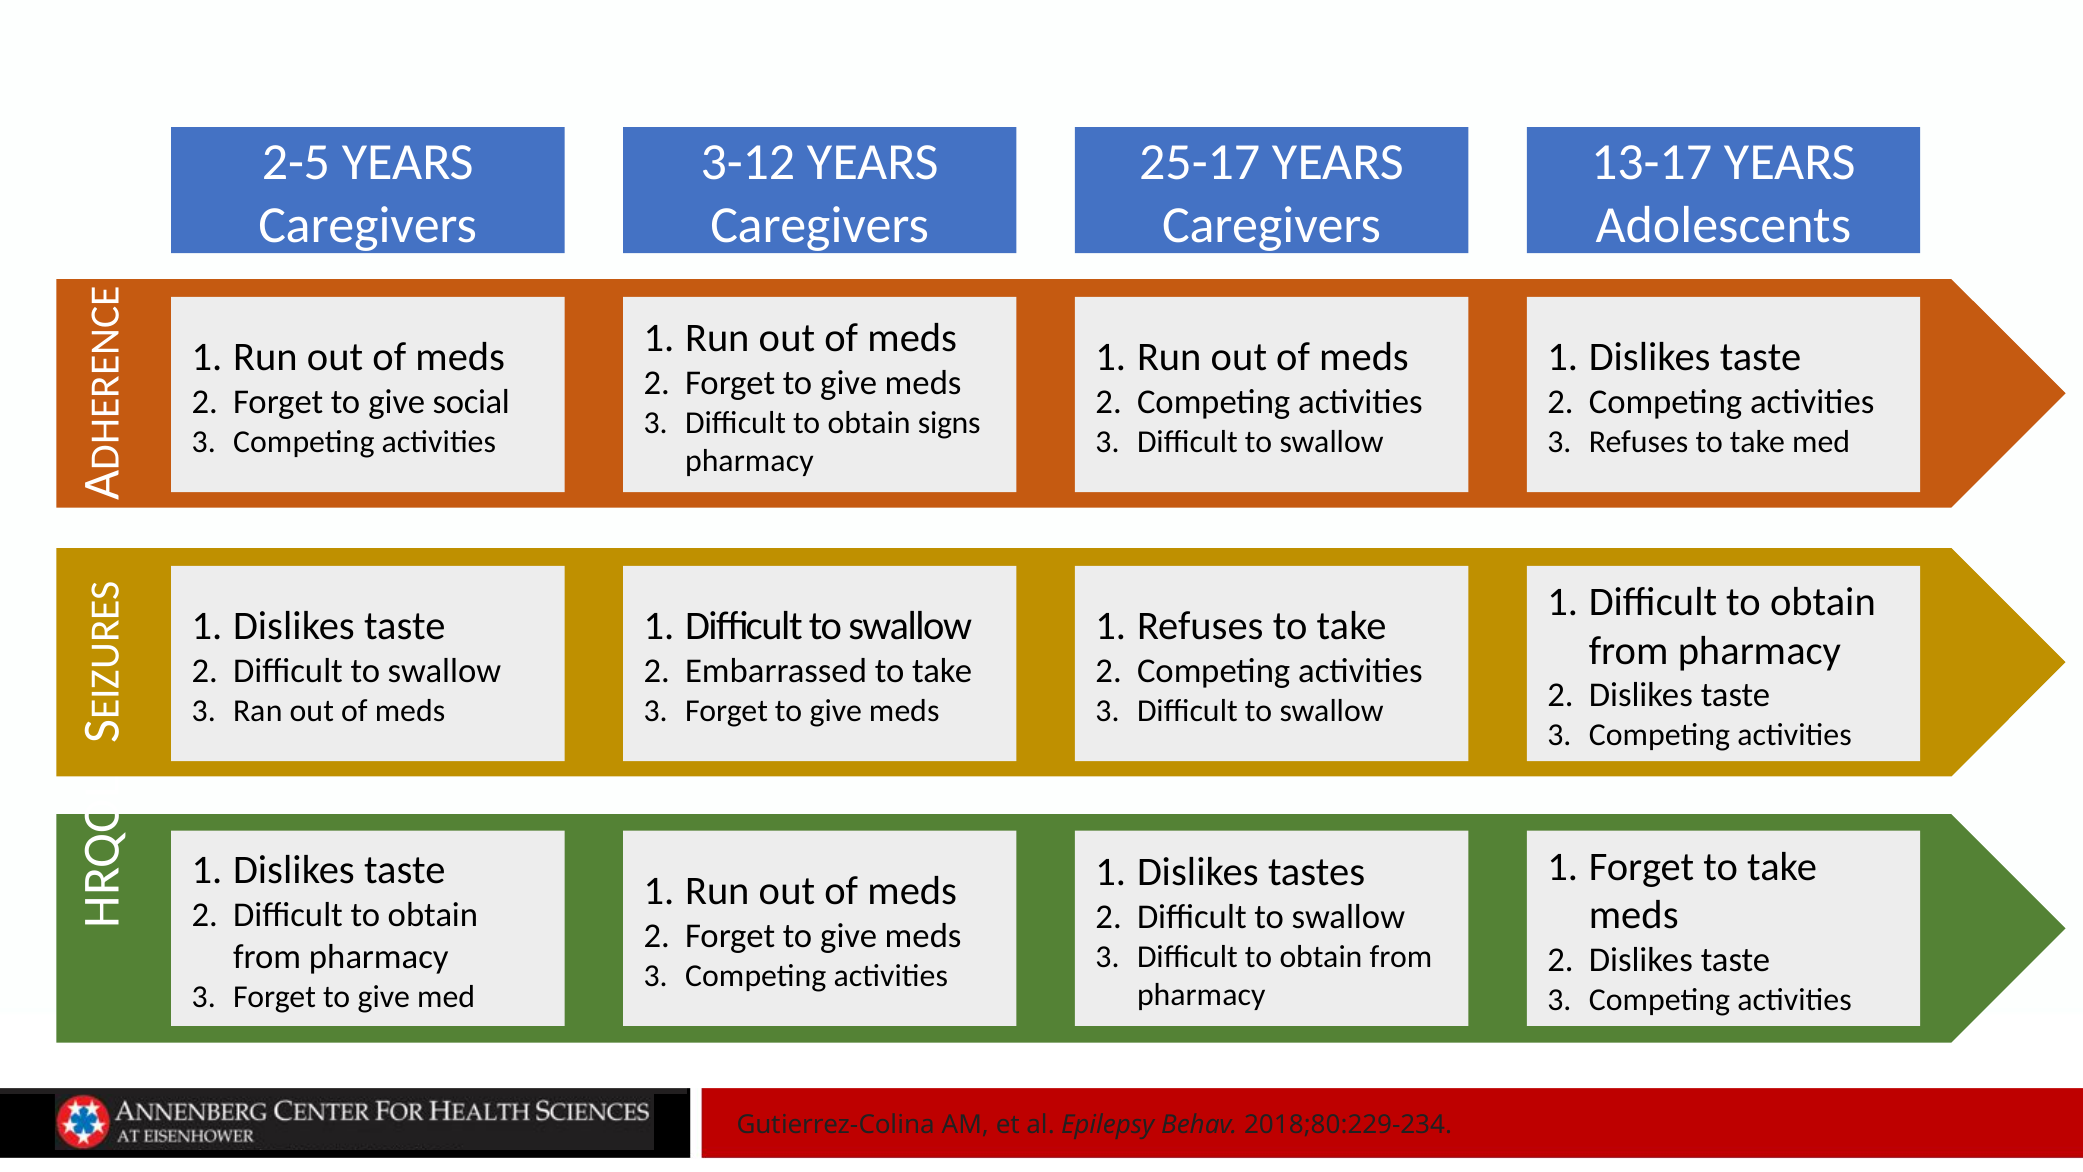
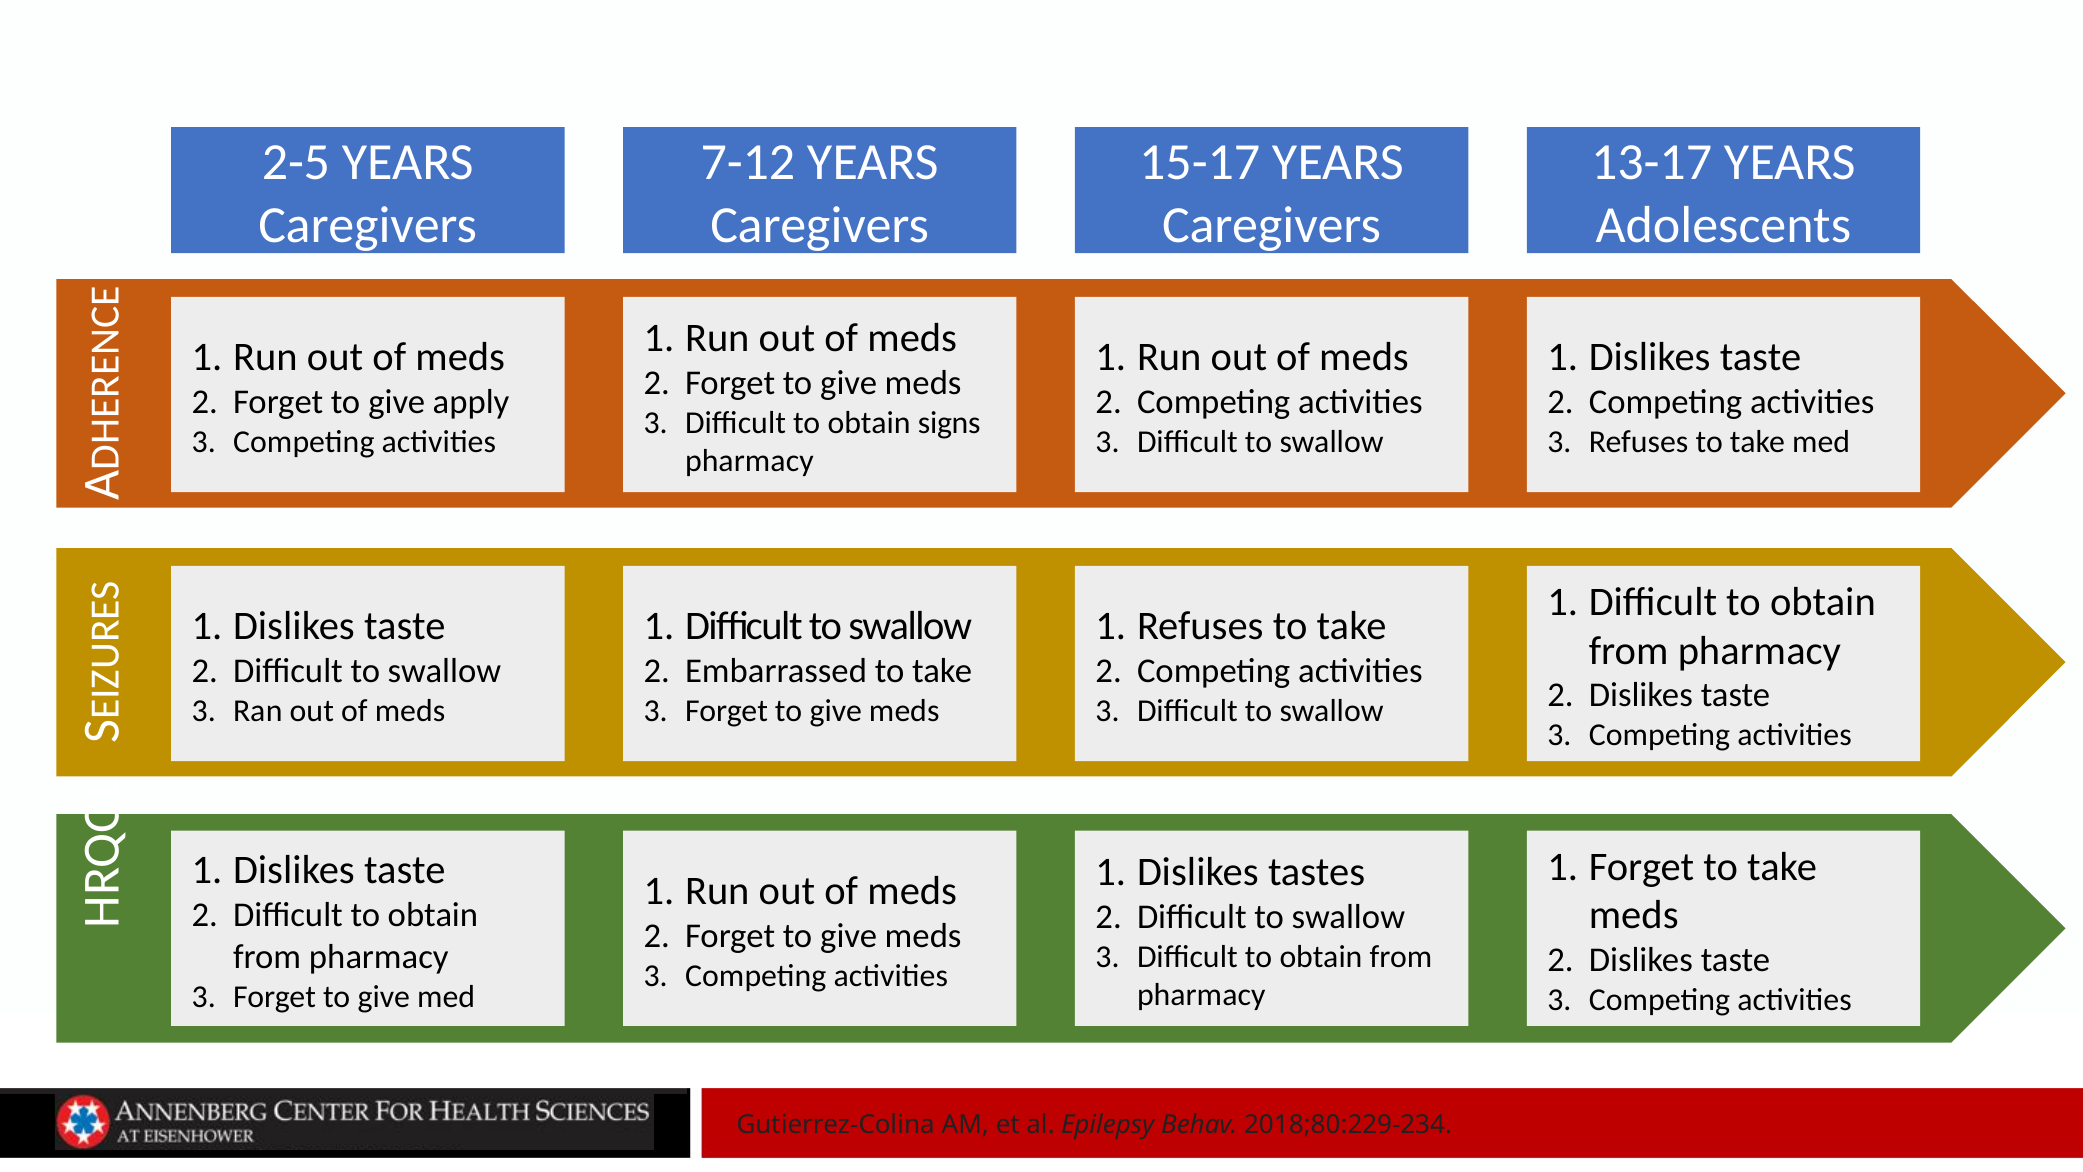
3-12: 3-12 -> 7-12
25-17: 25-17 -> 15-17
social: social -> apply
